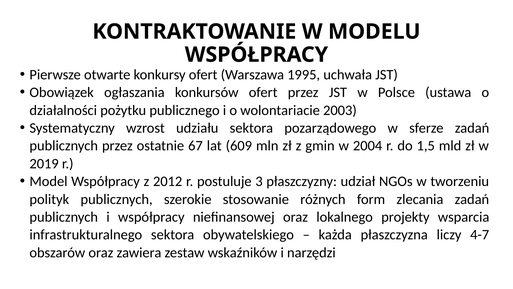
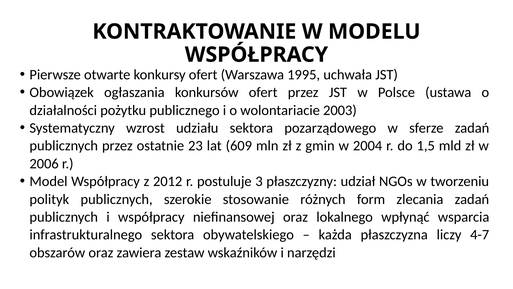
67: 67 -> 23
2019: 2019 -> 2006
projekty: projekty -> wpłynąć
